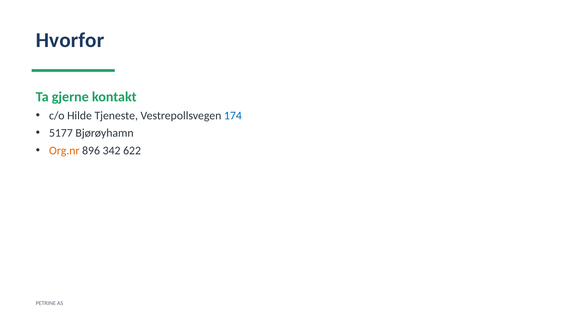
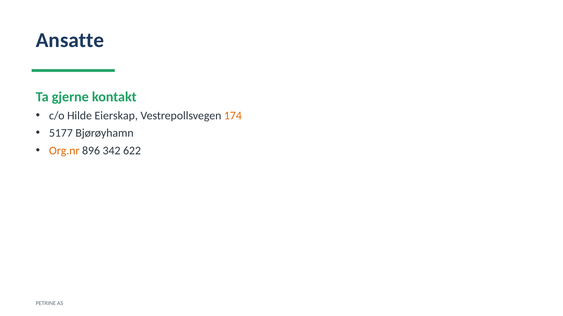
Hvorfor: Hvorfor -> Ansatte
Tjeneste: Tjeneste -> Eierskap
174 colour: blue -> orange
